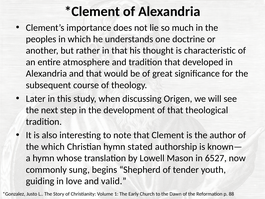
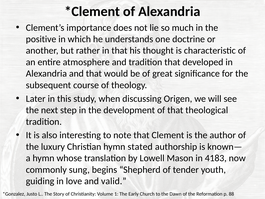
peoples: peoples -> positive
the which: which -> luxury
6527: 6527 -> 4183
